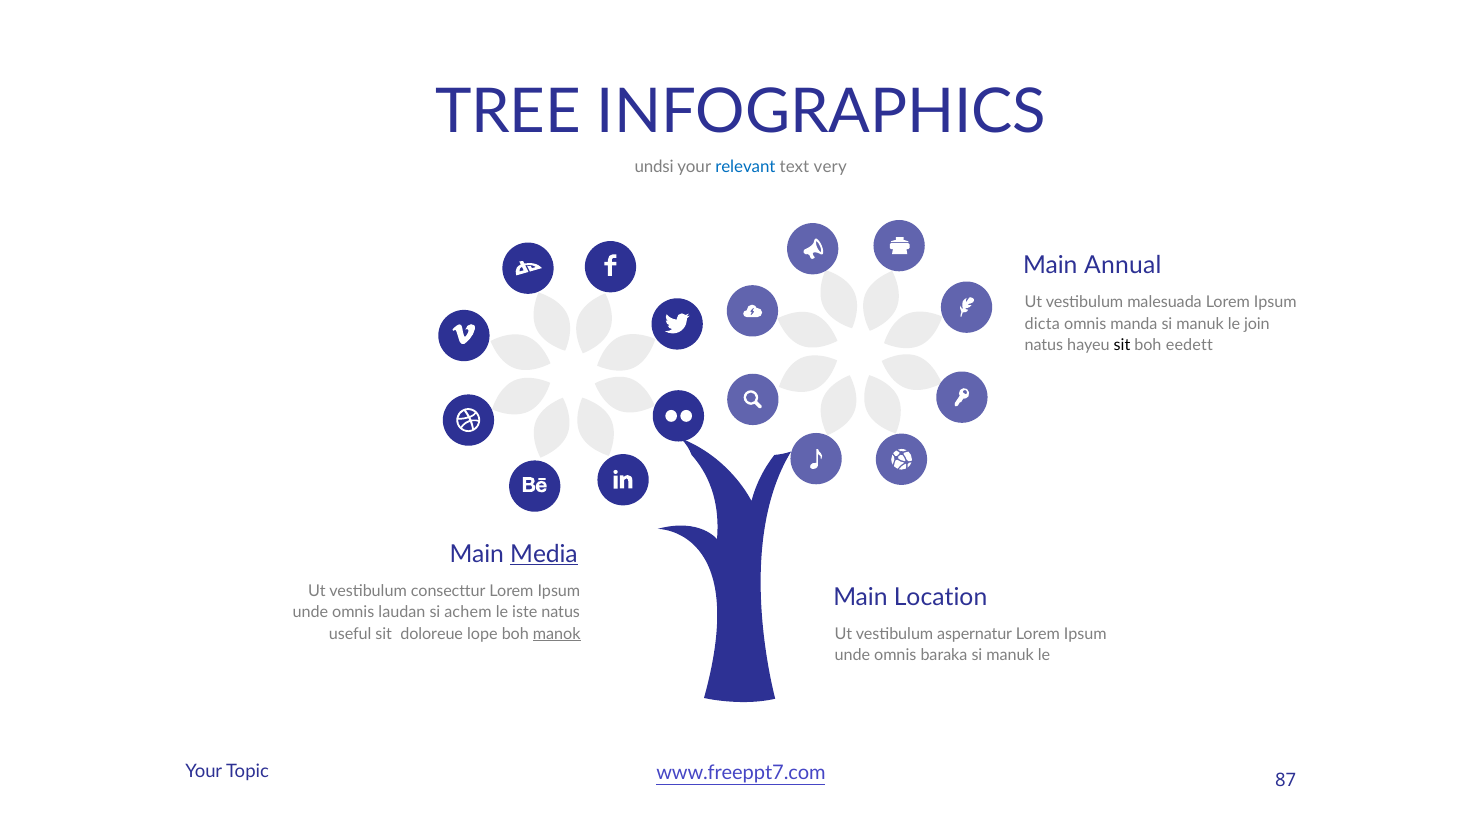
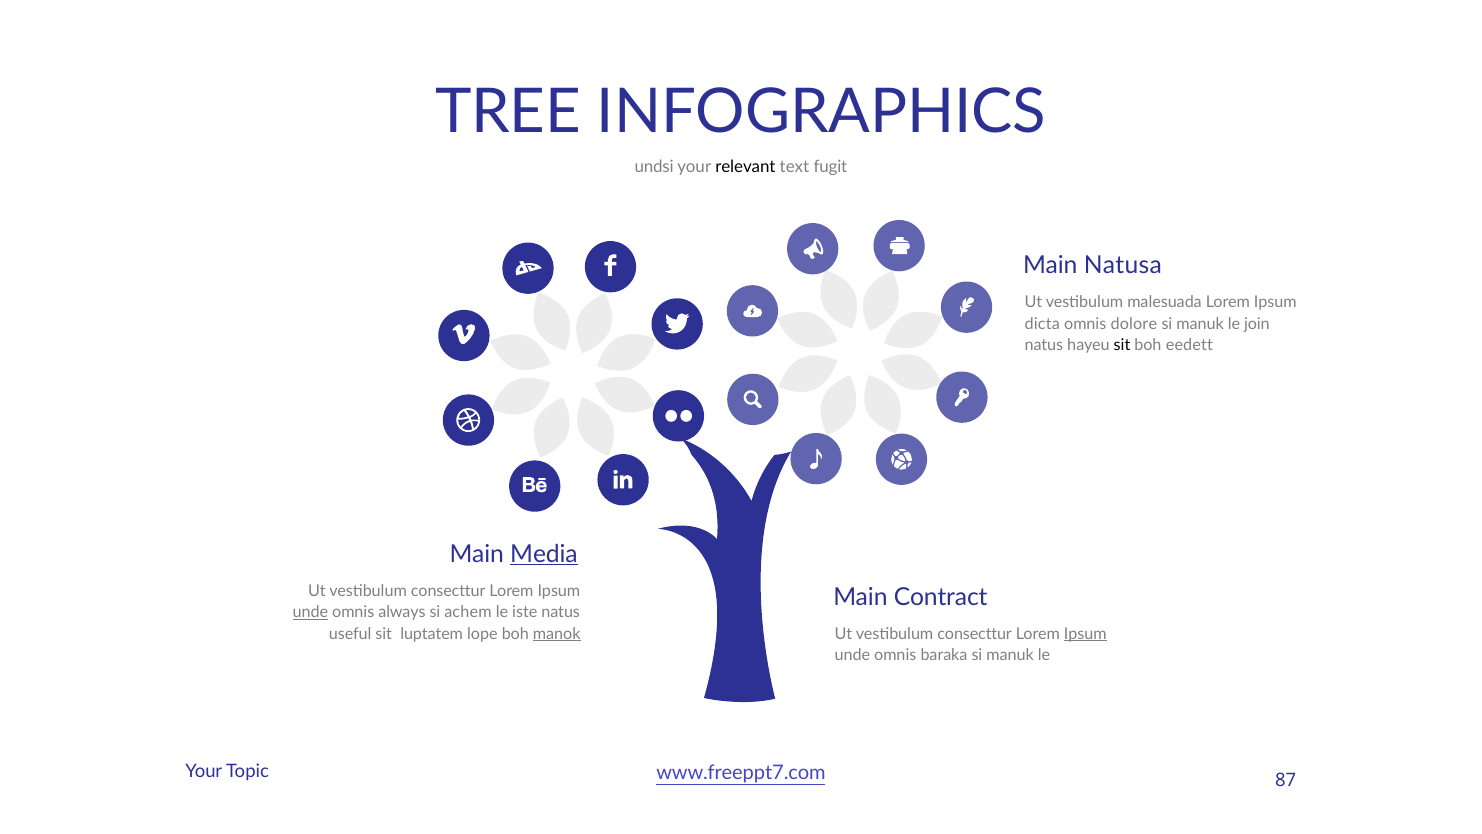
relevant colour: blue -> black
very: very -> fugit
Annual: Annual -> Natusa
manda: manda -> dolore
Location: Location -> Contract
unde at (310, 612) underline: none -> present
laudan: laudan -> always
aspernatur at (975, 633): aspernatur -> consecttur
Ipsum at (1085, 633) underline: none -> present
doloreue: doloreue -> luptatem
